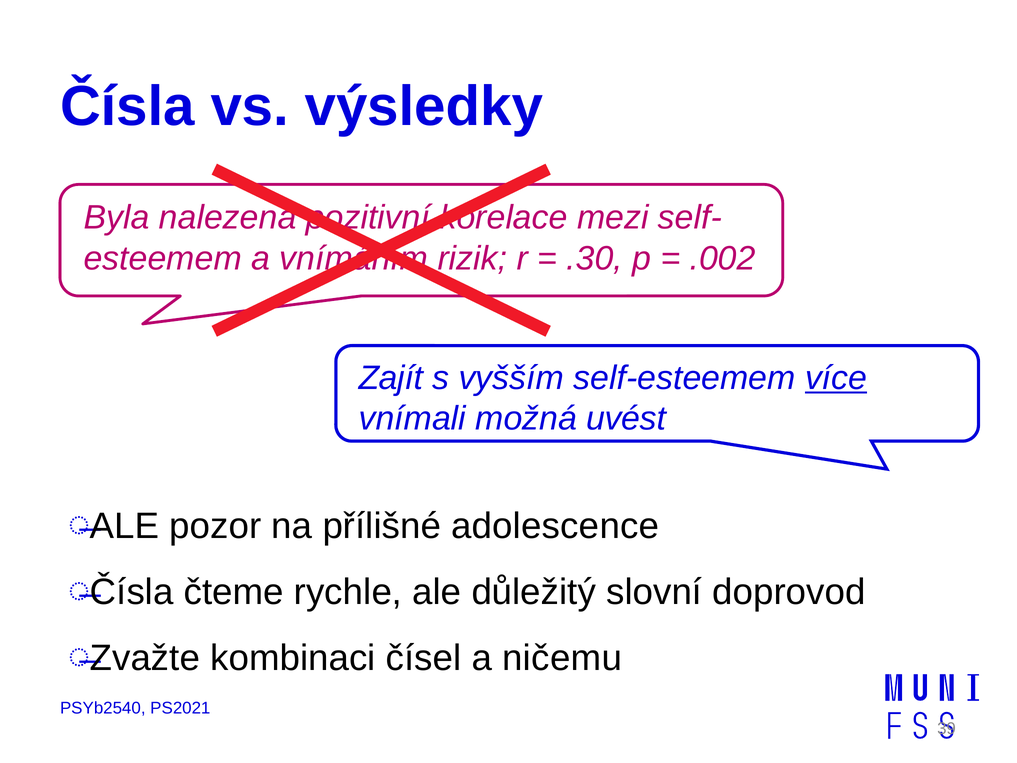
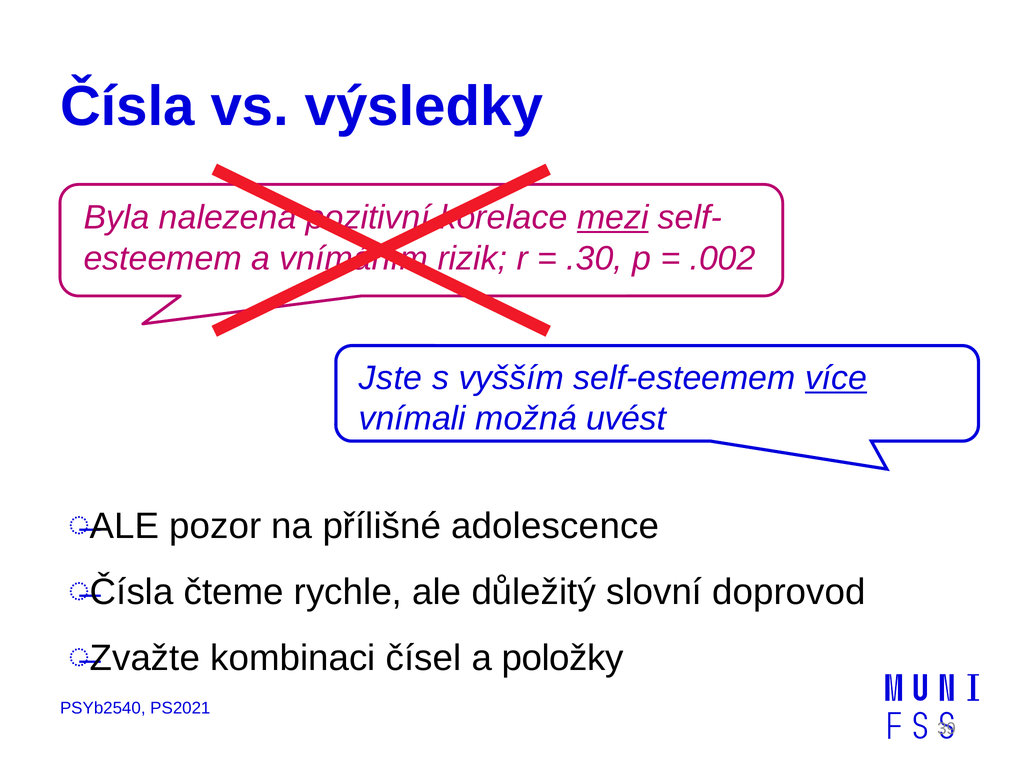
mezi underline: none -> present
Zajít: Zajít -> Jste
ničemu: ničemu -> položky
